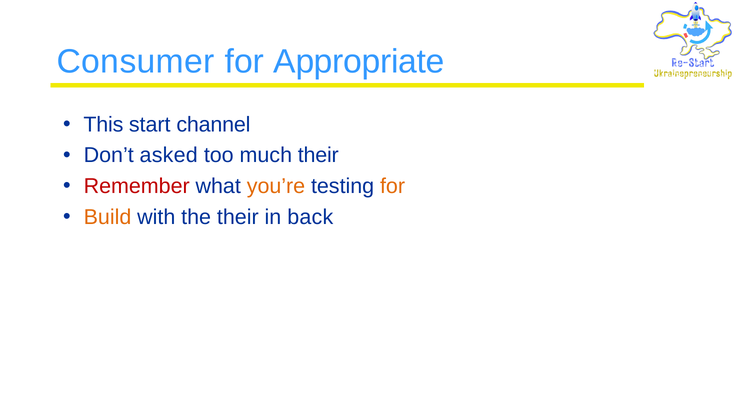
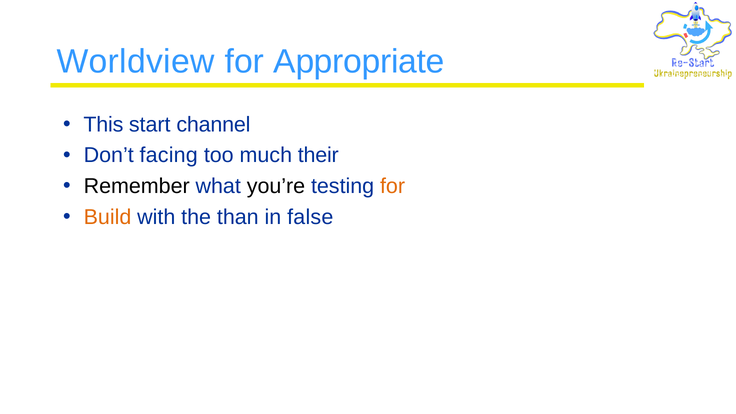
Consumer: Consumer -> Worldview
asked: asked -> facing
Remember colour: red -> black
you’re colour: orange -> black
the their: their -> than
back: back -> false
